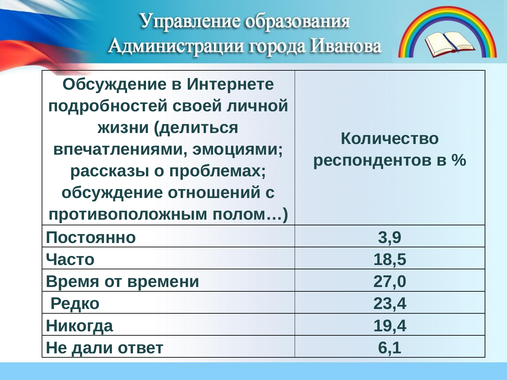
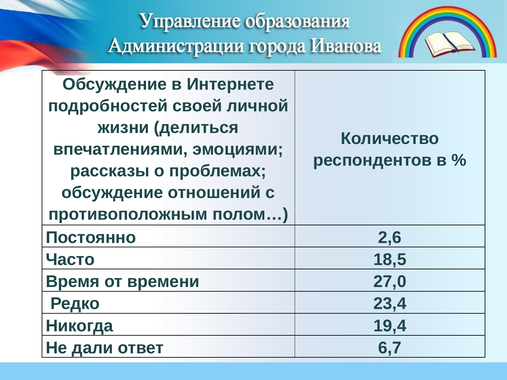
3,9: 3,9 -> 2,6
6,1: 6,1 -> 6,7
